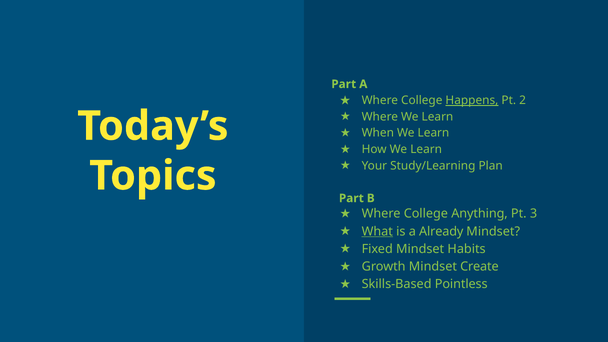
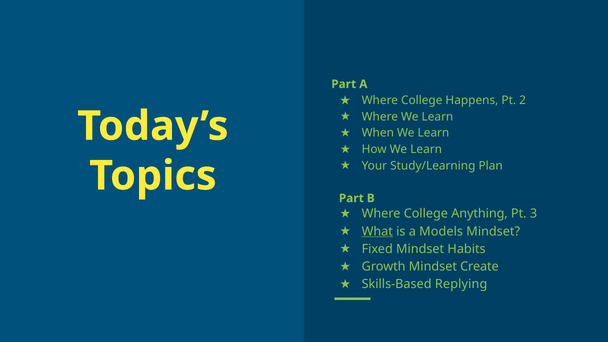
Happens underline: present -> none
Already: Already -> Models
Pointless: Pointless -> Replying
